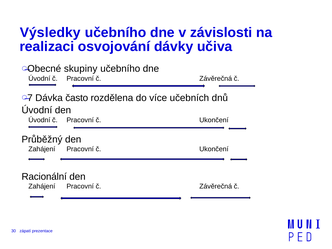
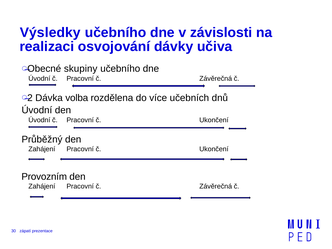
7: 7 -> 2
často: často -> volba
Racionální: Racionální -> Provozním
